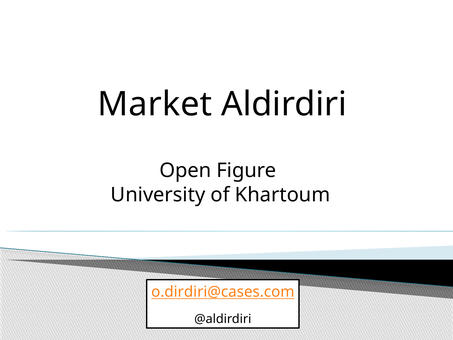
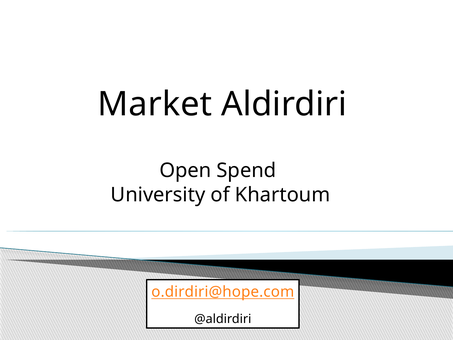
Figure: Figure -> Spend
o.dirdiri@cases.com: o.dirdiri@cases.com -> o.dirdiri@hope.com
